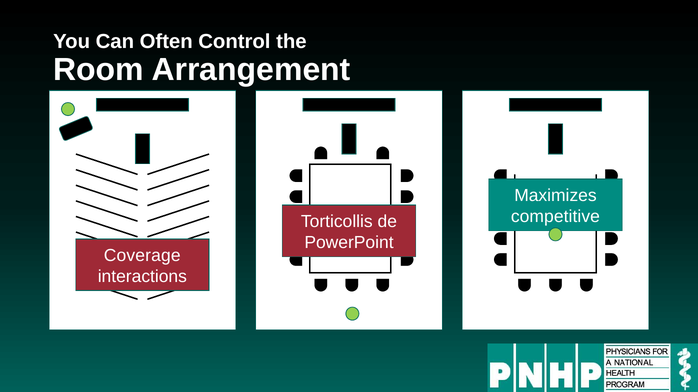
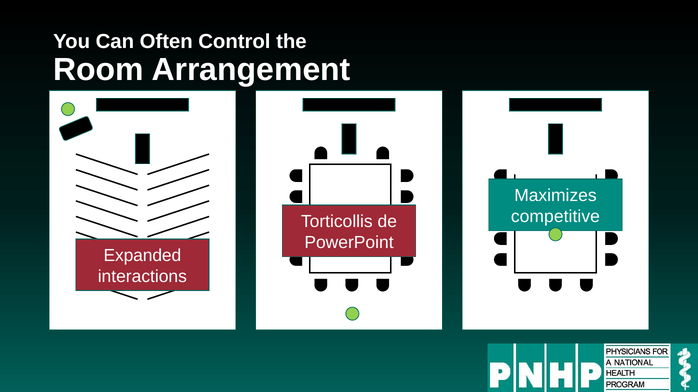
Coverage: Coverage -> Expanded
